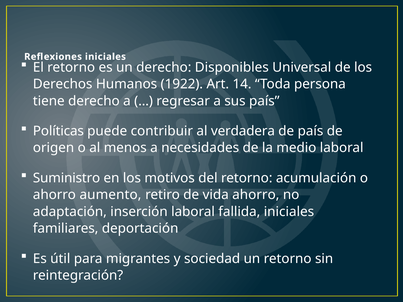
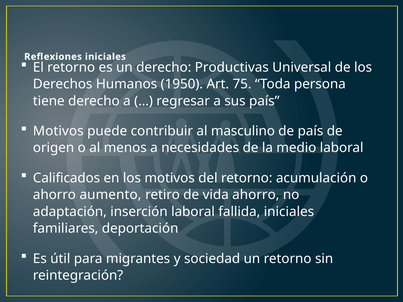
Disponibles: Disponibles -> Productivas
1922: 1922 -> 1950
14: 14 -> 75
Políticas at (58, 131): Políticas -> Motivos
verdadera: verdadera -> masculino
Suministro: Suministro -> Calificados
